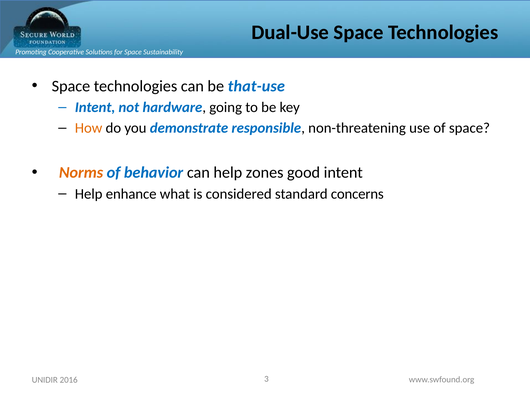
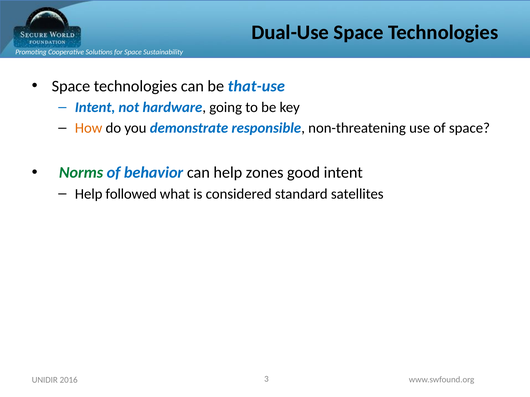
Norms colour: orange -> green
enhance: enhance -> followed
concerns: concerns -> satellites
